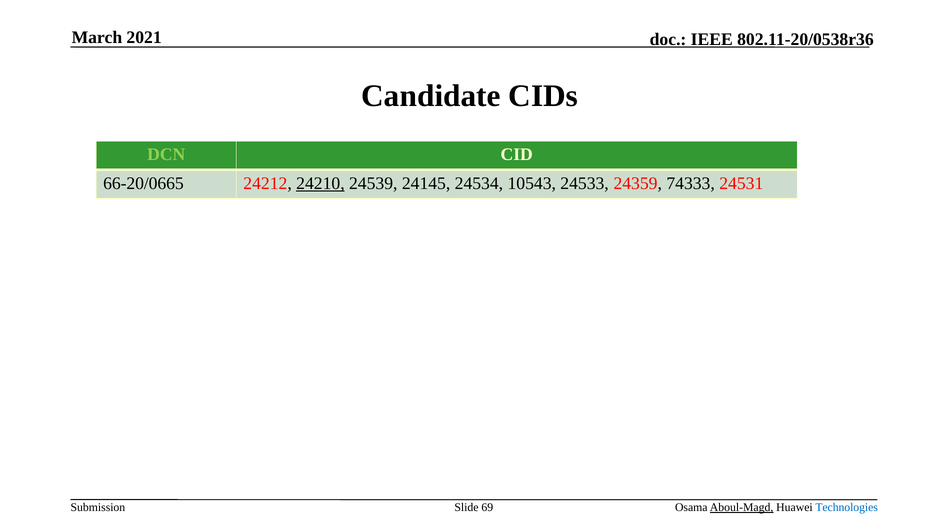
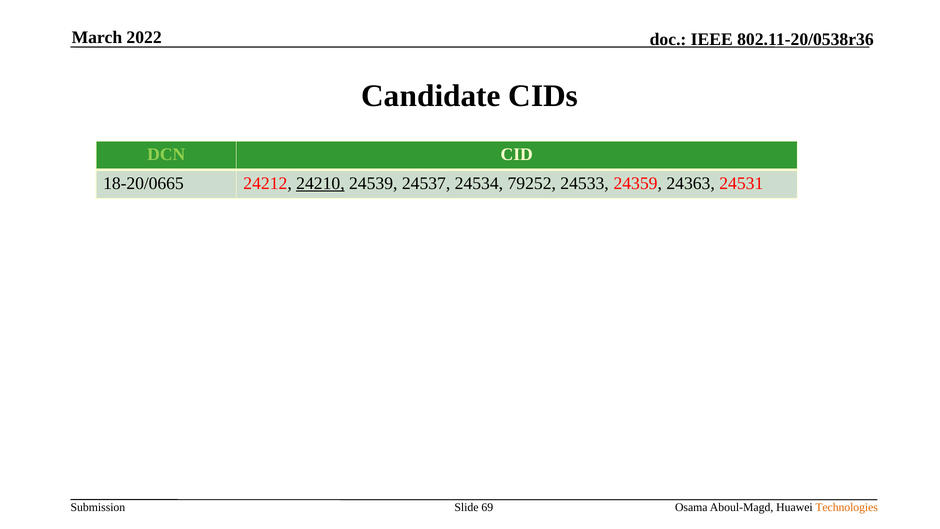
2021: 2021 -> 2022
66-20/0665: 66-20/0665 -> 18-20/0665
24145: 24145 -> 24537
10543: 10543 -> 79252
74333: 74333 -> 24363
Aboul-Magd underline: present -> none
Technologies colour: blue -> orange
